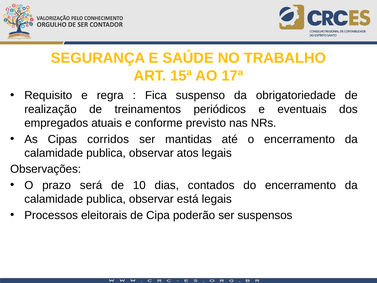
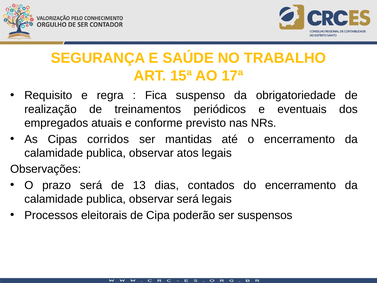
10: 10 -> 13
observar está: está -> será
